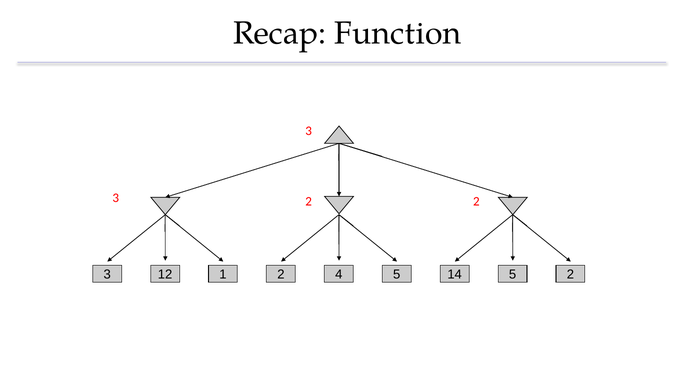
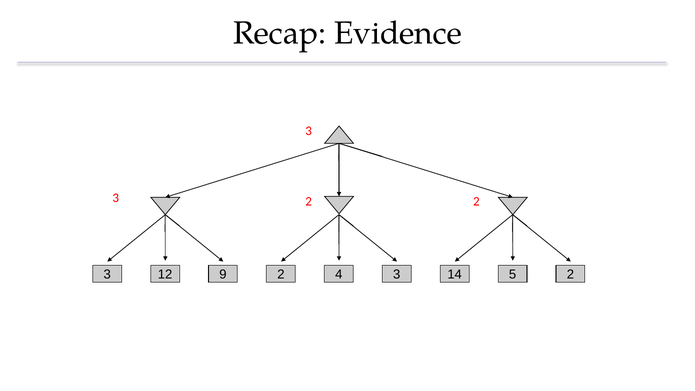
Function: Function -> Evidence
1: 1 -> 9
4 5: 5 -> 3
